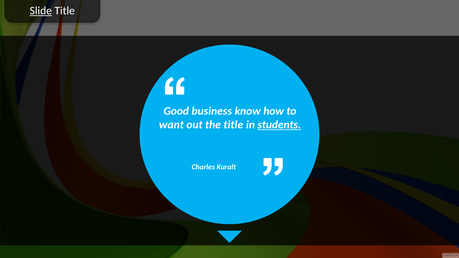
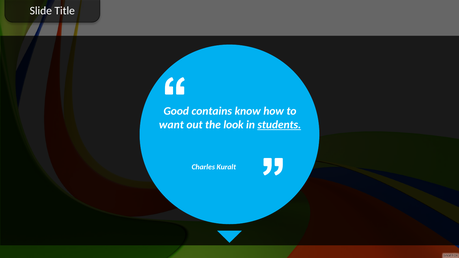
Slide underline: present -> none
business: business -> contains
the title: title -> look
